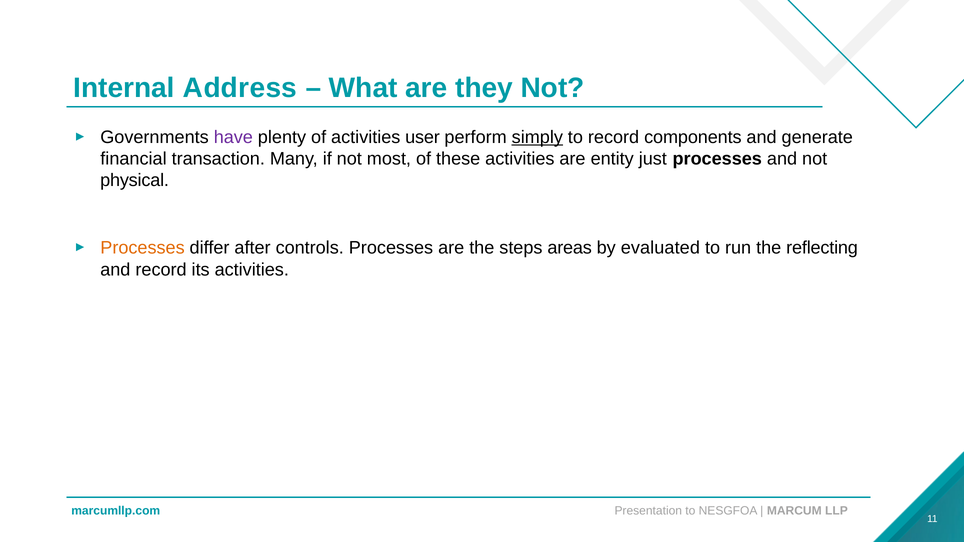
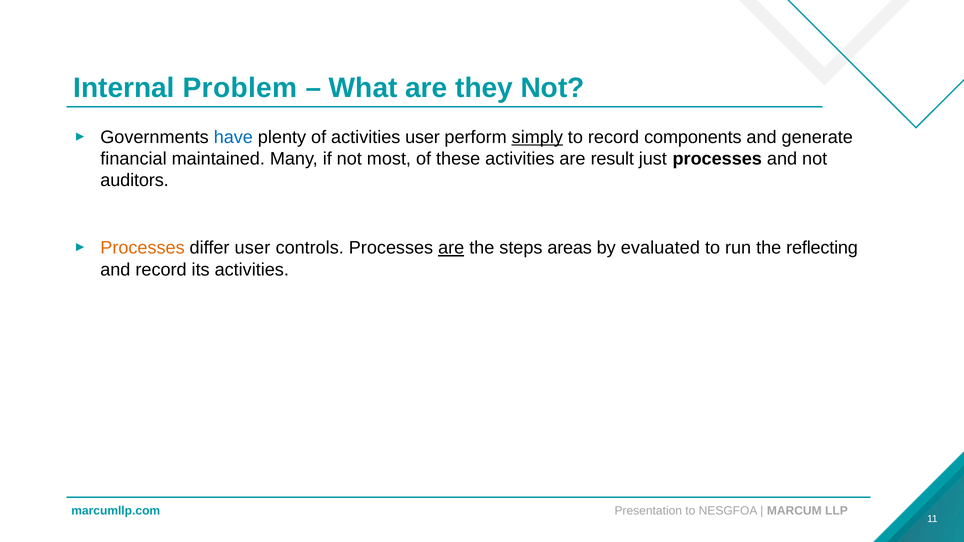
Address: Address -> Problem
have colour: purple -> blue
transaction: transaction -> maintained
entity: entity -> result
physical: physical -> auditors
differ after: after -> user
are at (451, 248) underline: none -> present
